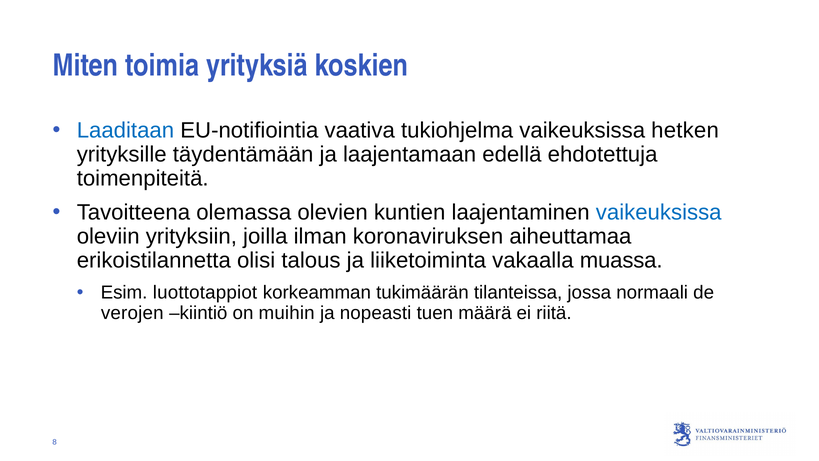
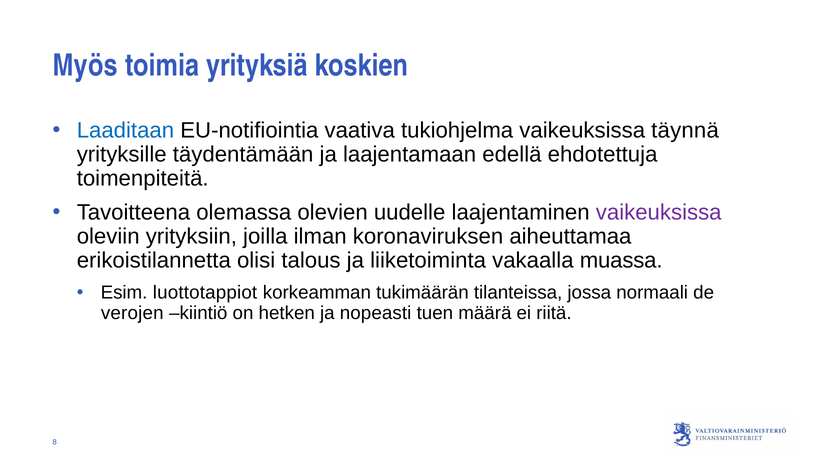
Miten: Miten -> Myös
hetken: hetken -> täynnä
kuntien: kuntien -> uudelle
vaikeuksissa at (659, 212) colour: blue -> purple
muihin: muihin -> hetken
